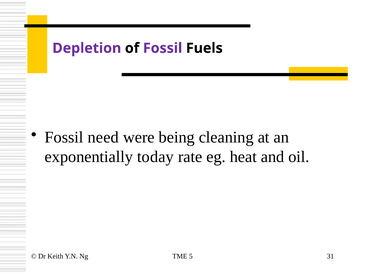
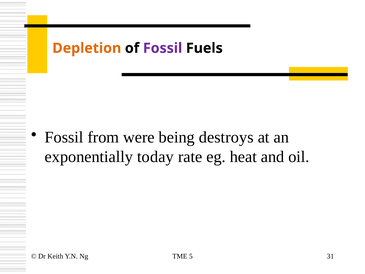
Depletion colour: purple -> orange
need: need -> from
cleaning: cleaning -> destroys
